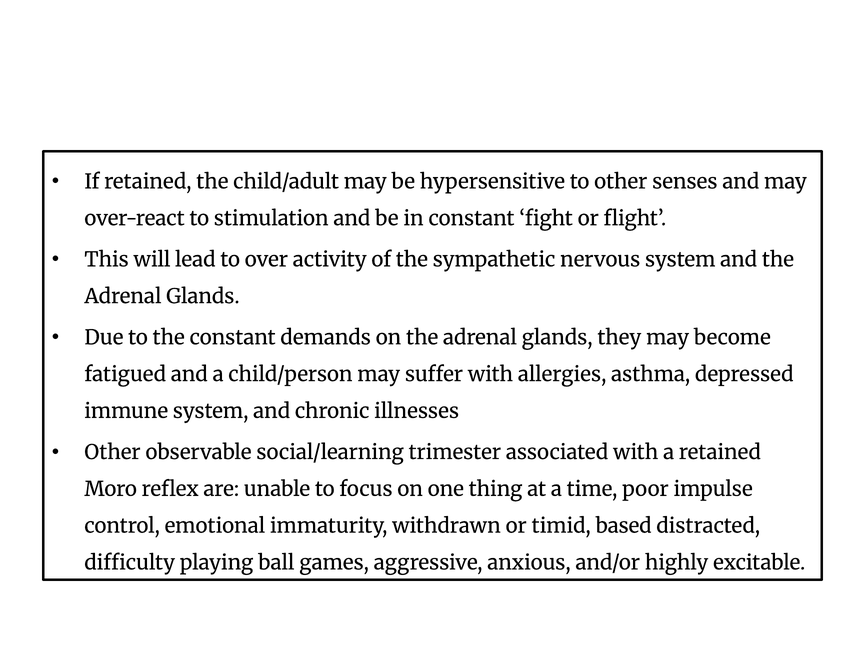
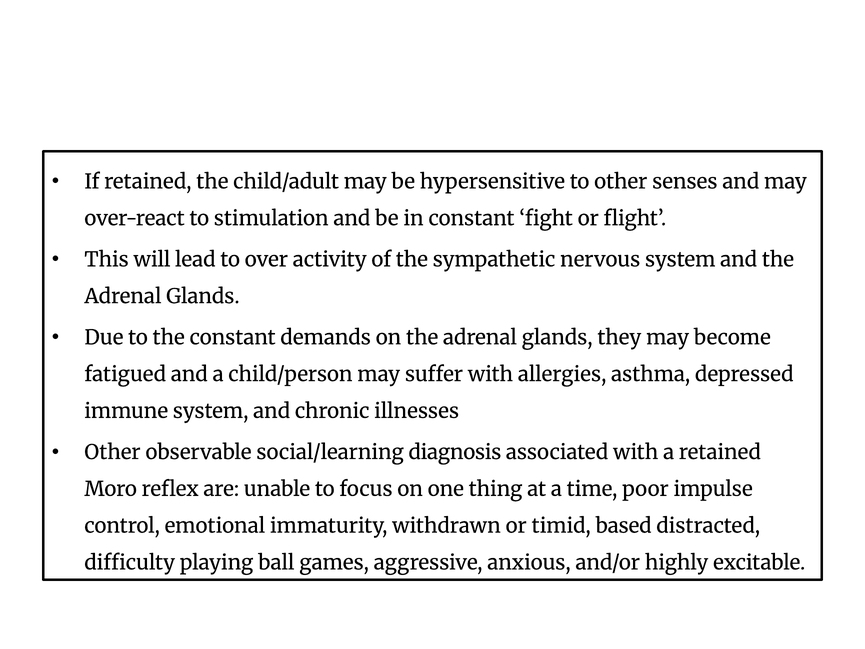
trimester: trimester -> diagnosis
